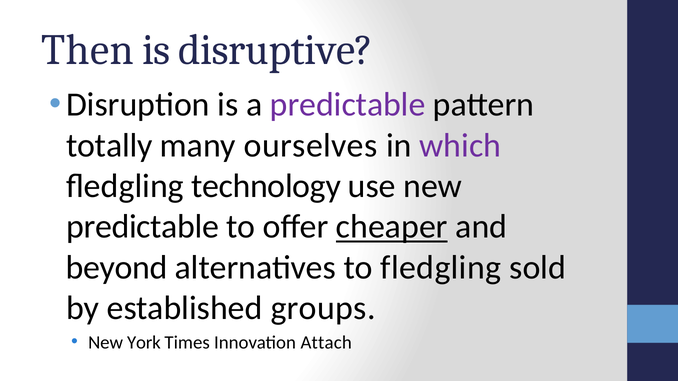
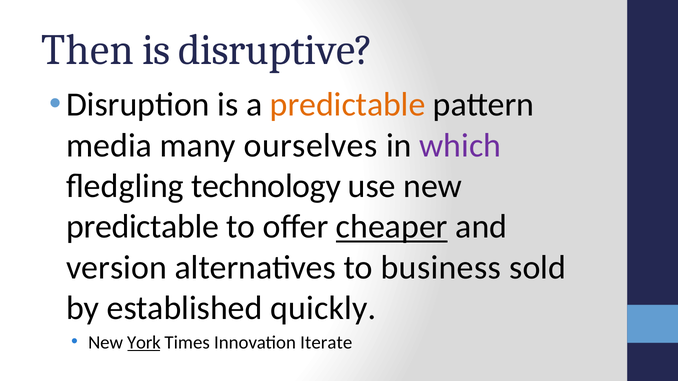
predictable at (348, 105) colour: purple -> orange
totally: totally -> media
beyond: beyond -> version
to fledgling: fledgling -> business
groups: groups -> quickly
York underline: none -> present
Attach: Attach -> Iterate
